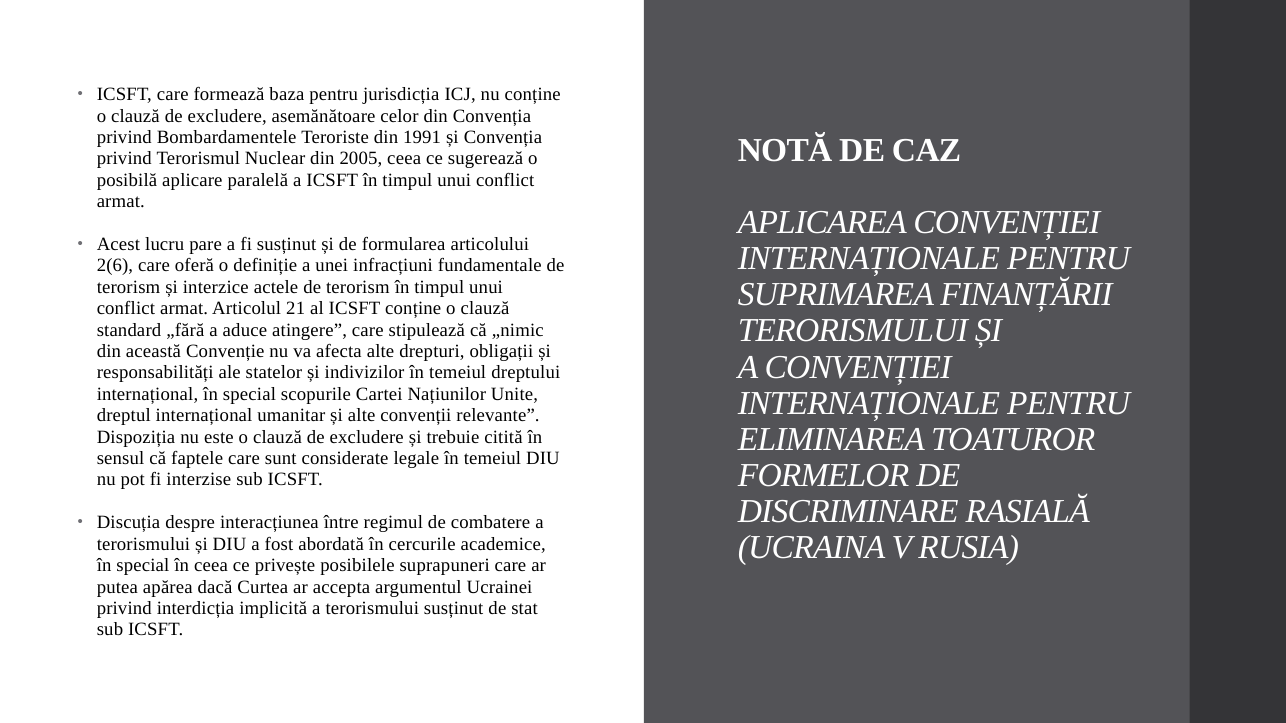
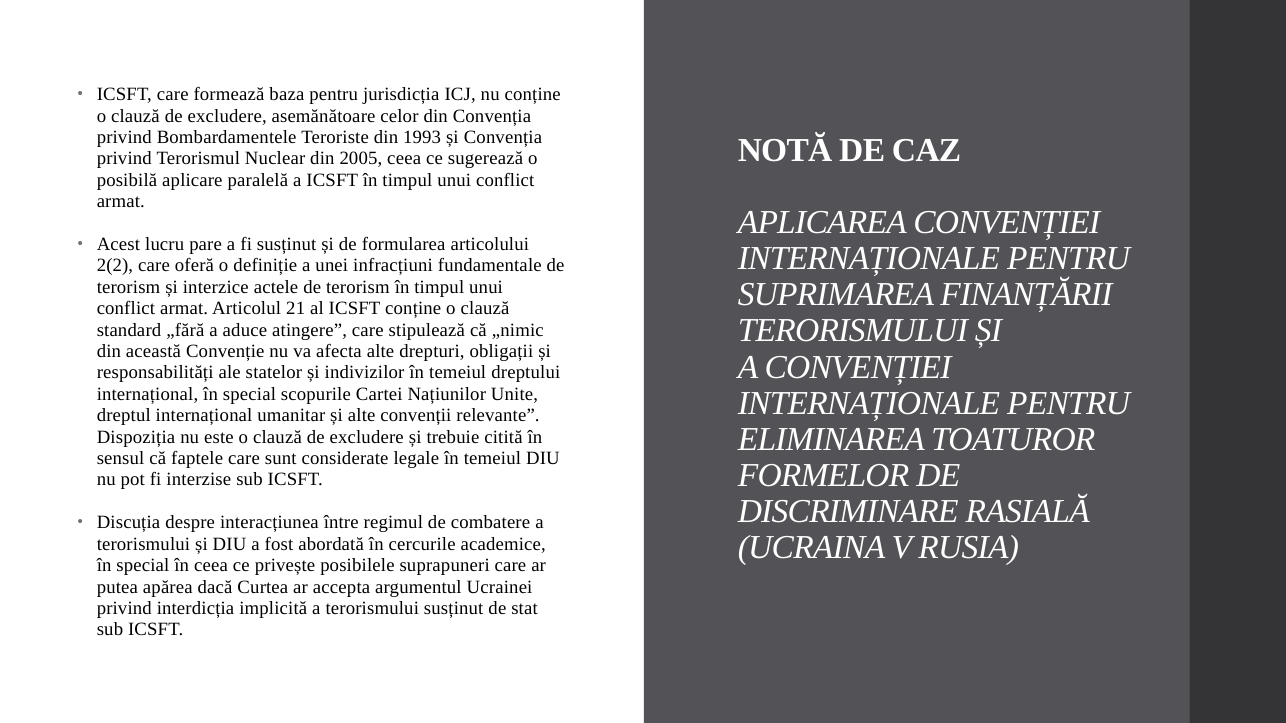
1991: 1991 -> 1993
2(6: 2(6 -> 2(2
